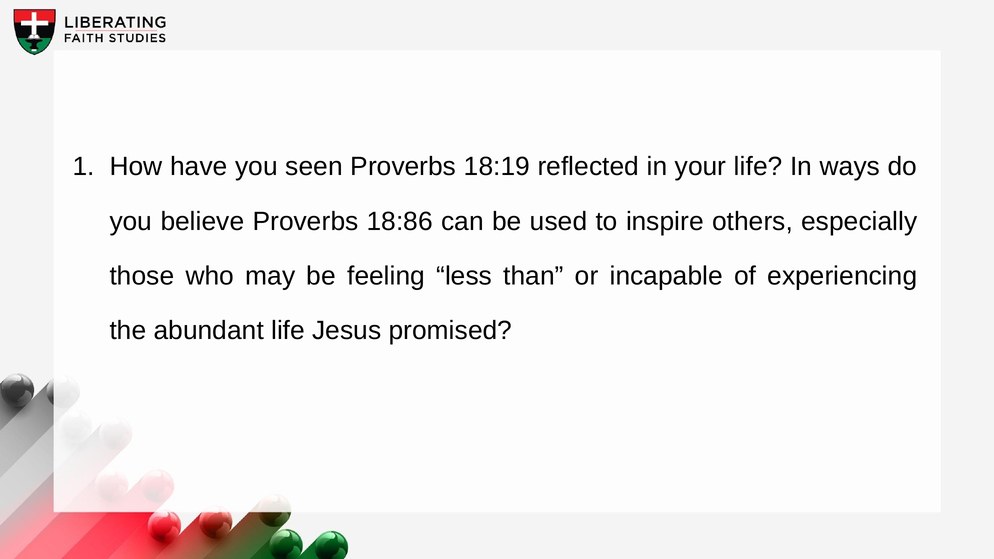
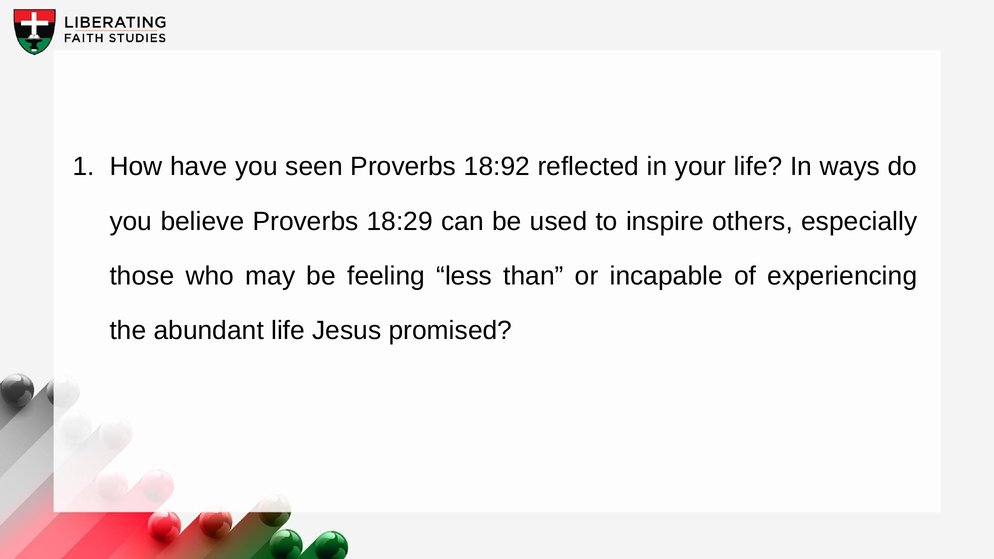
18:19: 18:19 -> 18:92
18:86: 18:86 -> 18:29
